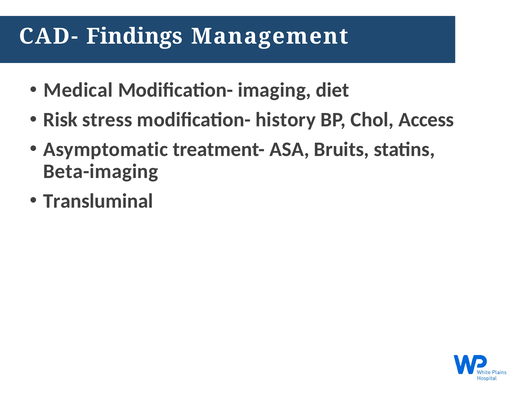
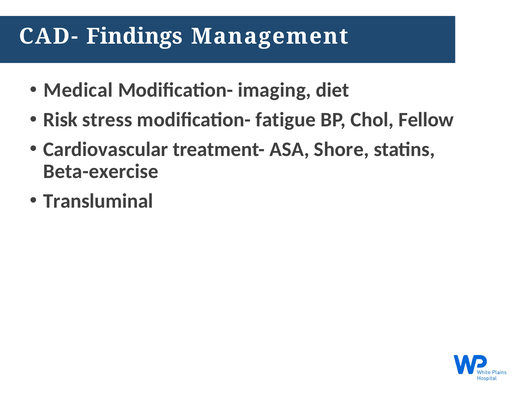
history: history -> fatigue
Access: Access -> Fellow
Asymptomatic: Asymptomatic -> Cardiovascular
Bruits: Bruits -> Shore
Beta-imaging: Beta-imaging -> Beta-exercise
